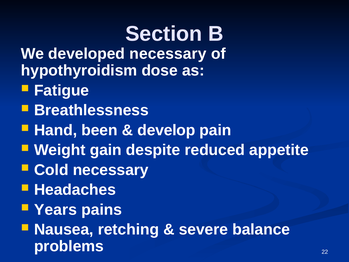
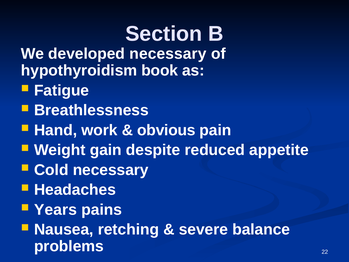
dose: dose -> book
been: been -> work
develop: develop -> obvious
